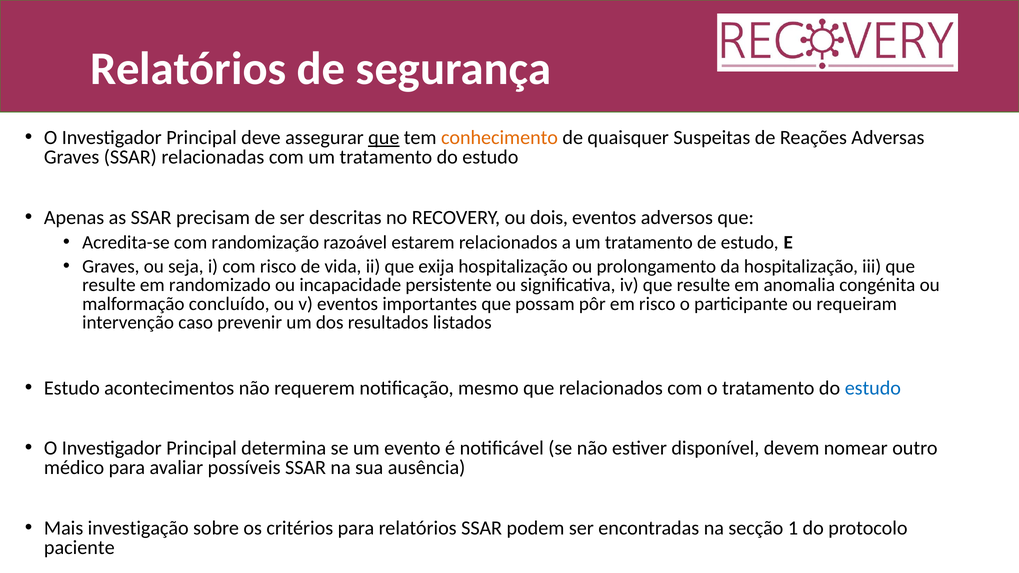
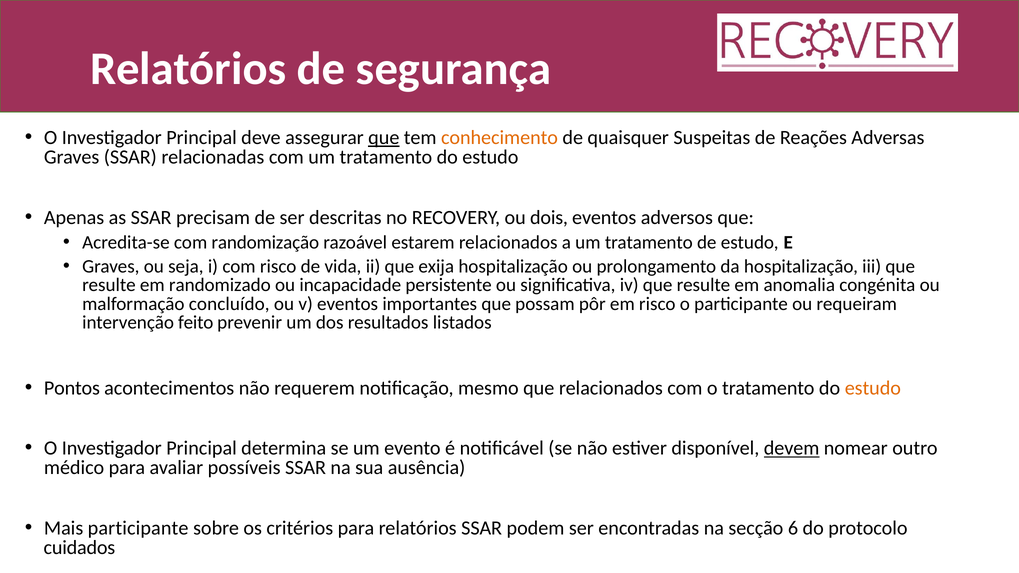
caso: caso -> feito
Estudo at (72, 388): Estudo -> Pontos
estudo at (873, 388) colour: blue -> orange
devem underline: none -> present
Mais investigação: investigação -> participante
1: 1 -> 6
paciente: paciente -> cuidados
